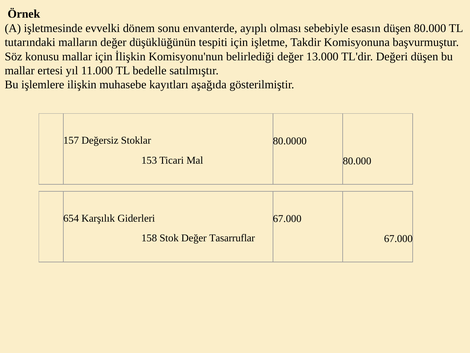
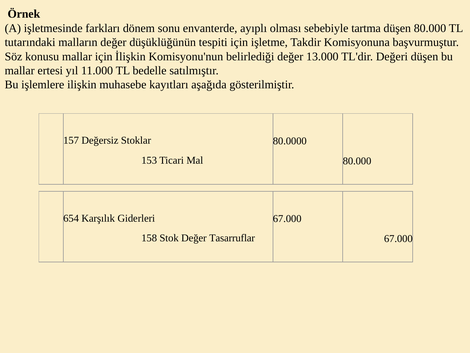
evvelki: evvelki -> farkları
esasın: esasın -> tartma
